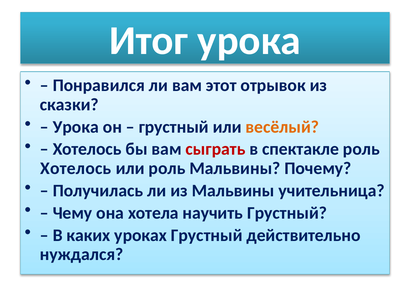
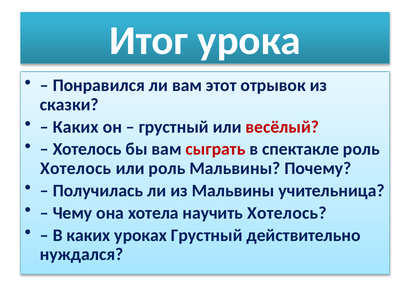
Урока at (76, 127): Урока -> Каких
весёлый colour: orange -> red
научить Грустный: Грустный -> Хотелось
